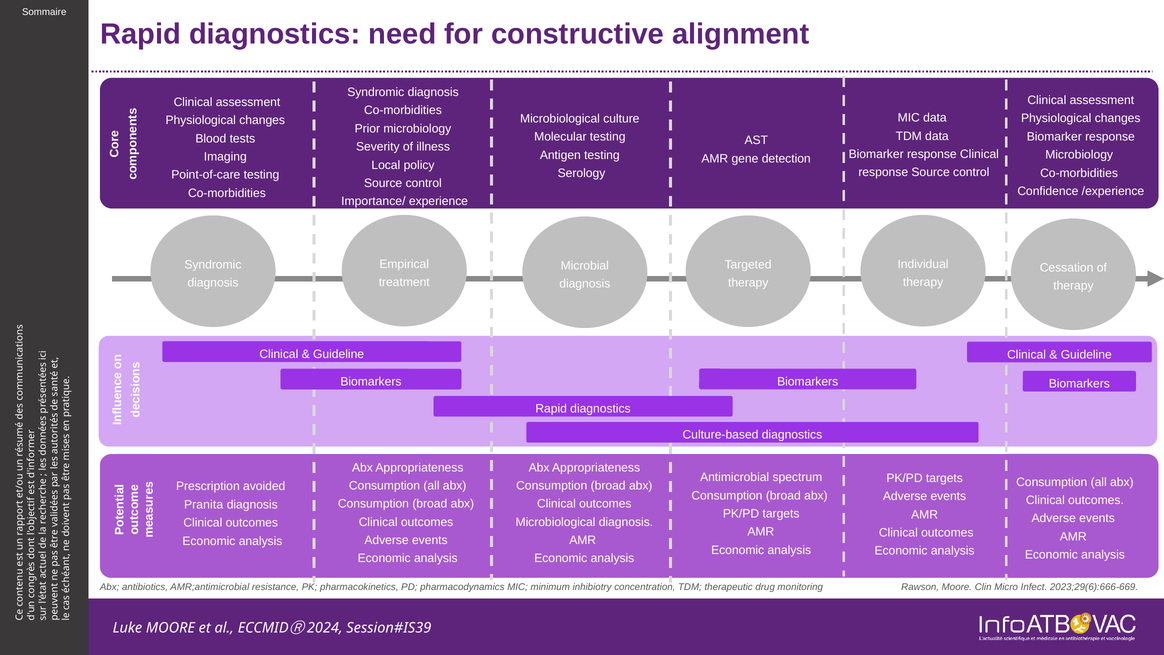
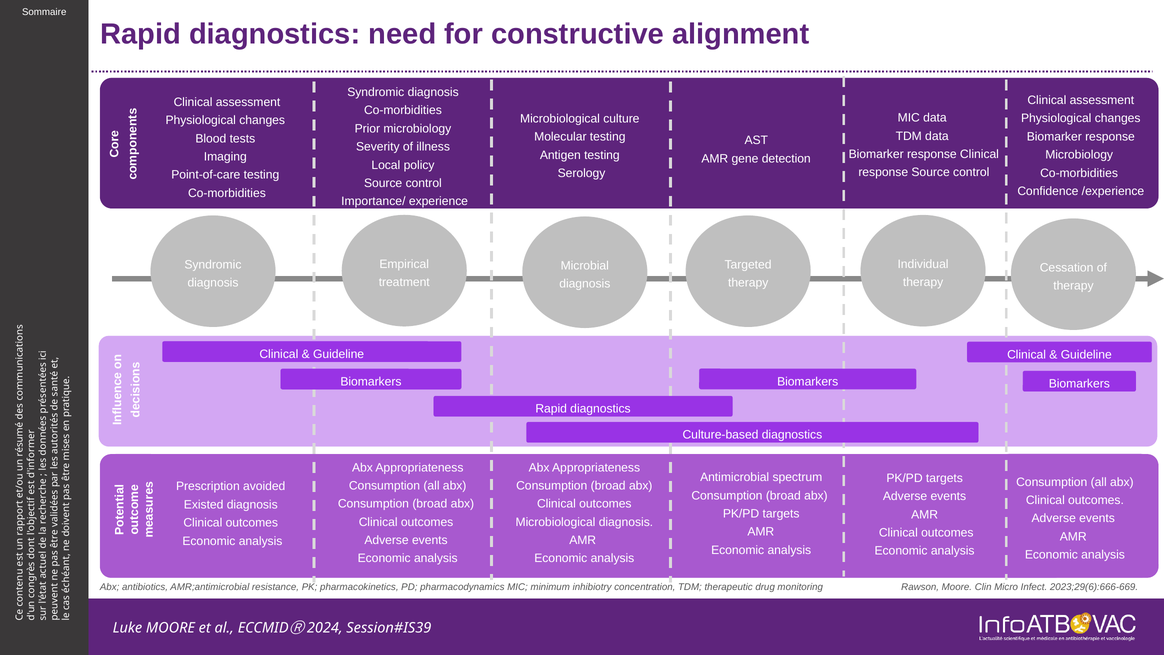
Pranita: Pranita -> Existed
